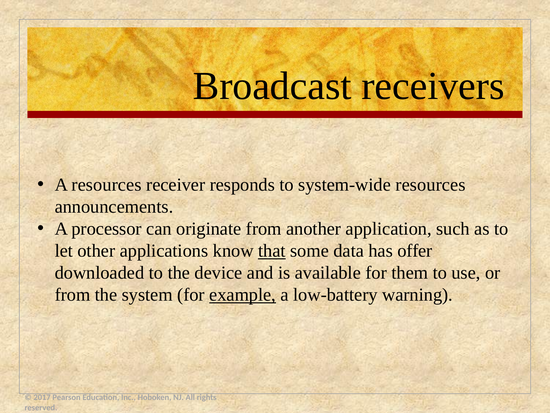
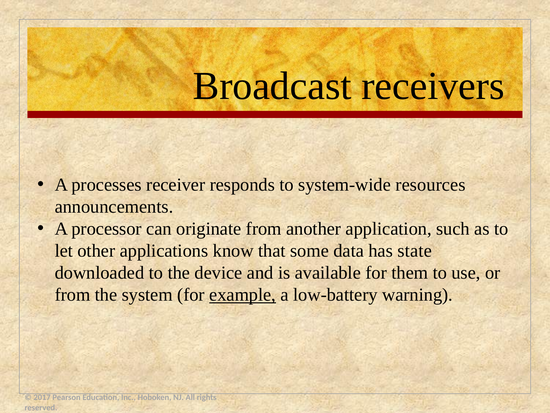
A resources: resources -> processes
that underline: present -> none
offer: offer -> state
